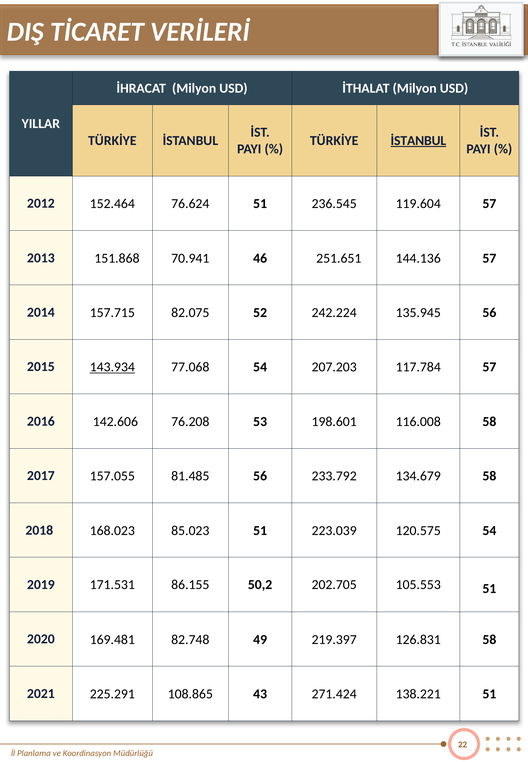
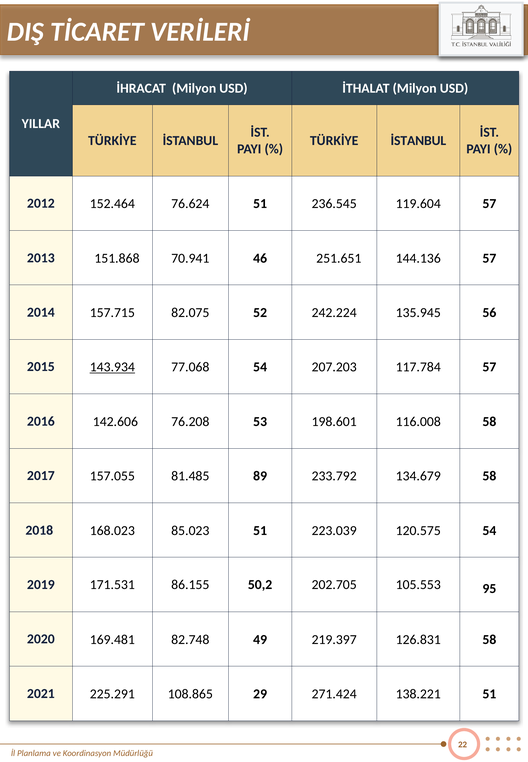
İSTANBUL at (418, 141) underline: present -> none
81.485 56: 56 -> 89
105.553 51: 51 -> 95
43: 43 -> 29
